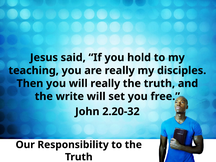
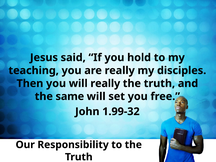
write: write -> same
2.20-32: 2.20-32 -> 1.99-32
